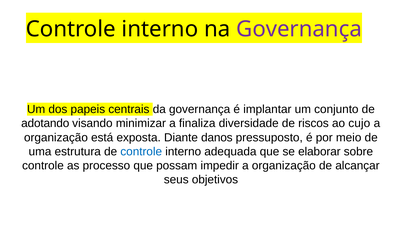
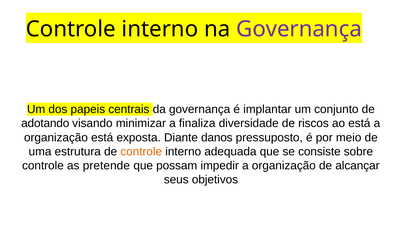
ao cujo: cujo -> está
controle at (141, 152) colour: blue -> orange
elaborar: elaborar -> consiste
processo: processo -> pretende
